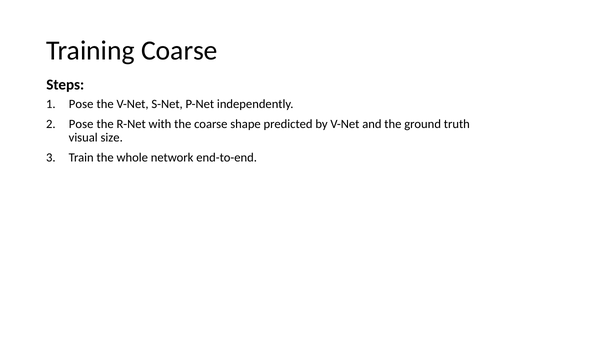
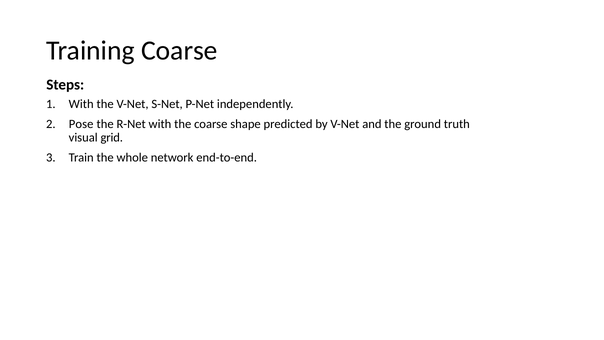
Pose at (81, 104): Pose -> With
size: size -> grid
